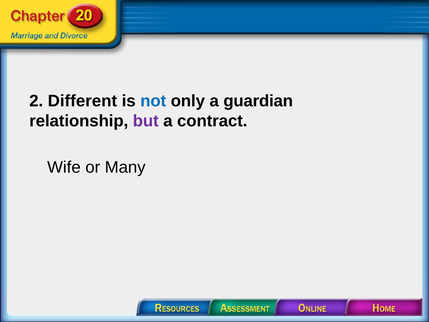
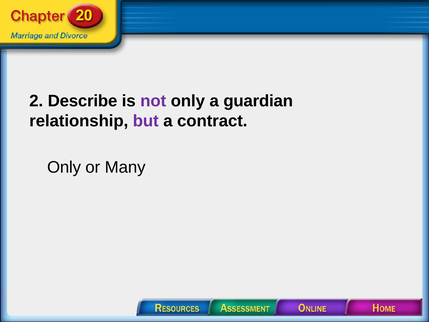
Different: Different -> Describe
not colour: blue -> purple
Wife at (64, 167): Wife -> Only
